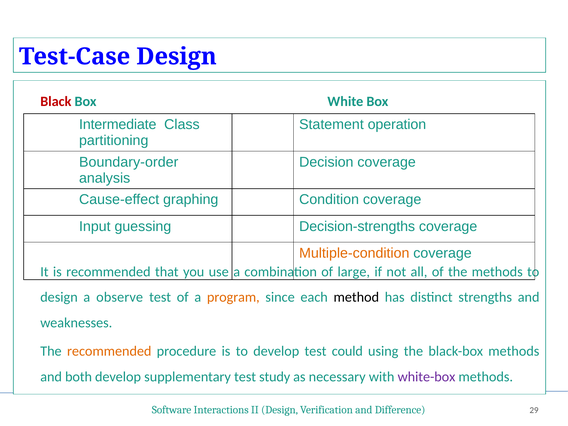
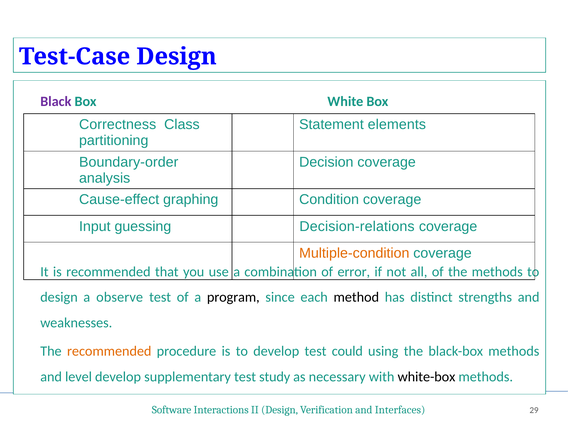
Black colour: red -> purple
operation: operation -> elements
Intermediate: Intermediate -> Correctness
Decision-strengths: Decision-strengths -> Decision-relations
large: large -> error
program colour: orange -> black
both: both -> level
white-box colour: purple -> black
Difference: Difference -> Interfaces
